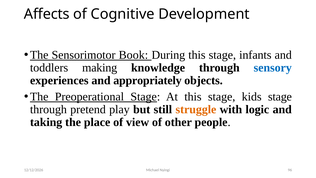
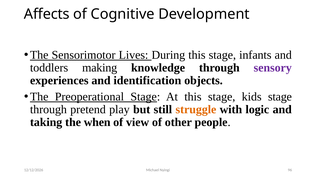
Book: Book -> Lives
sensory colour: blue -> purple
appropriately: appropriately -> identification
place: place -> when
